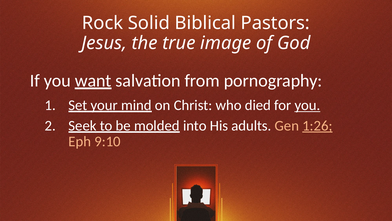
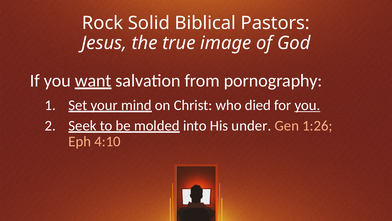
adults: adults -> under
1:26 underline: present -> none
9:10: 9:10 -> 4:10
